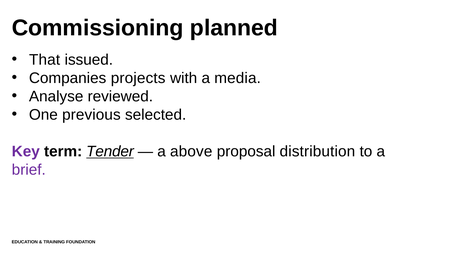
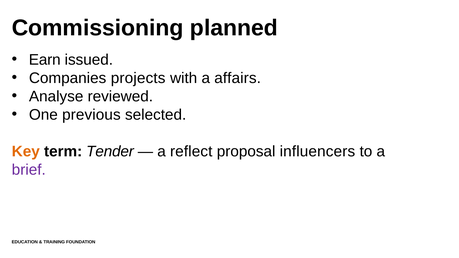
That: That -> Earn
media: media -> affairs
Key colour: purple -> orange
Tender underline: present -> none
above: above -> reflect
distribution: distribution -> influencers
